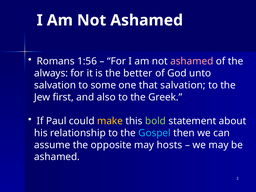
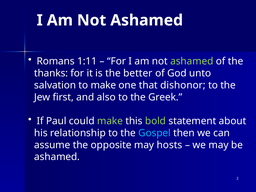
1:56: 1:56 -> 1:11
ashamed at (192, 61) colour: pink -> light green
always: always -> thanks
to some: some -> make
that salvation: salvation -> dishonor
make at (110, 121) colour: yellow -> light green
